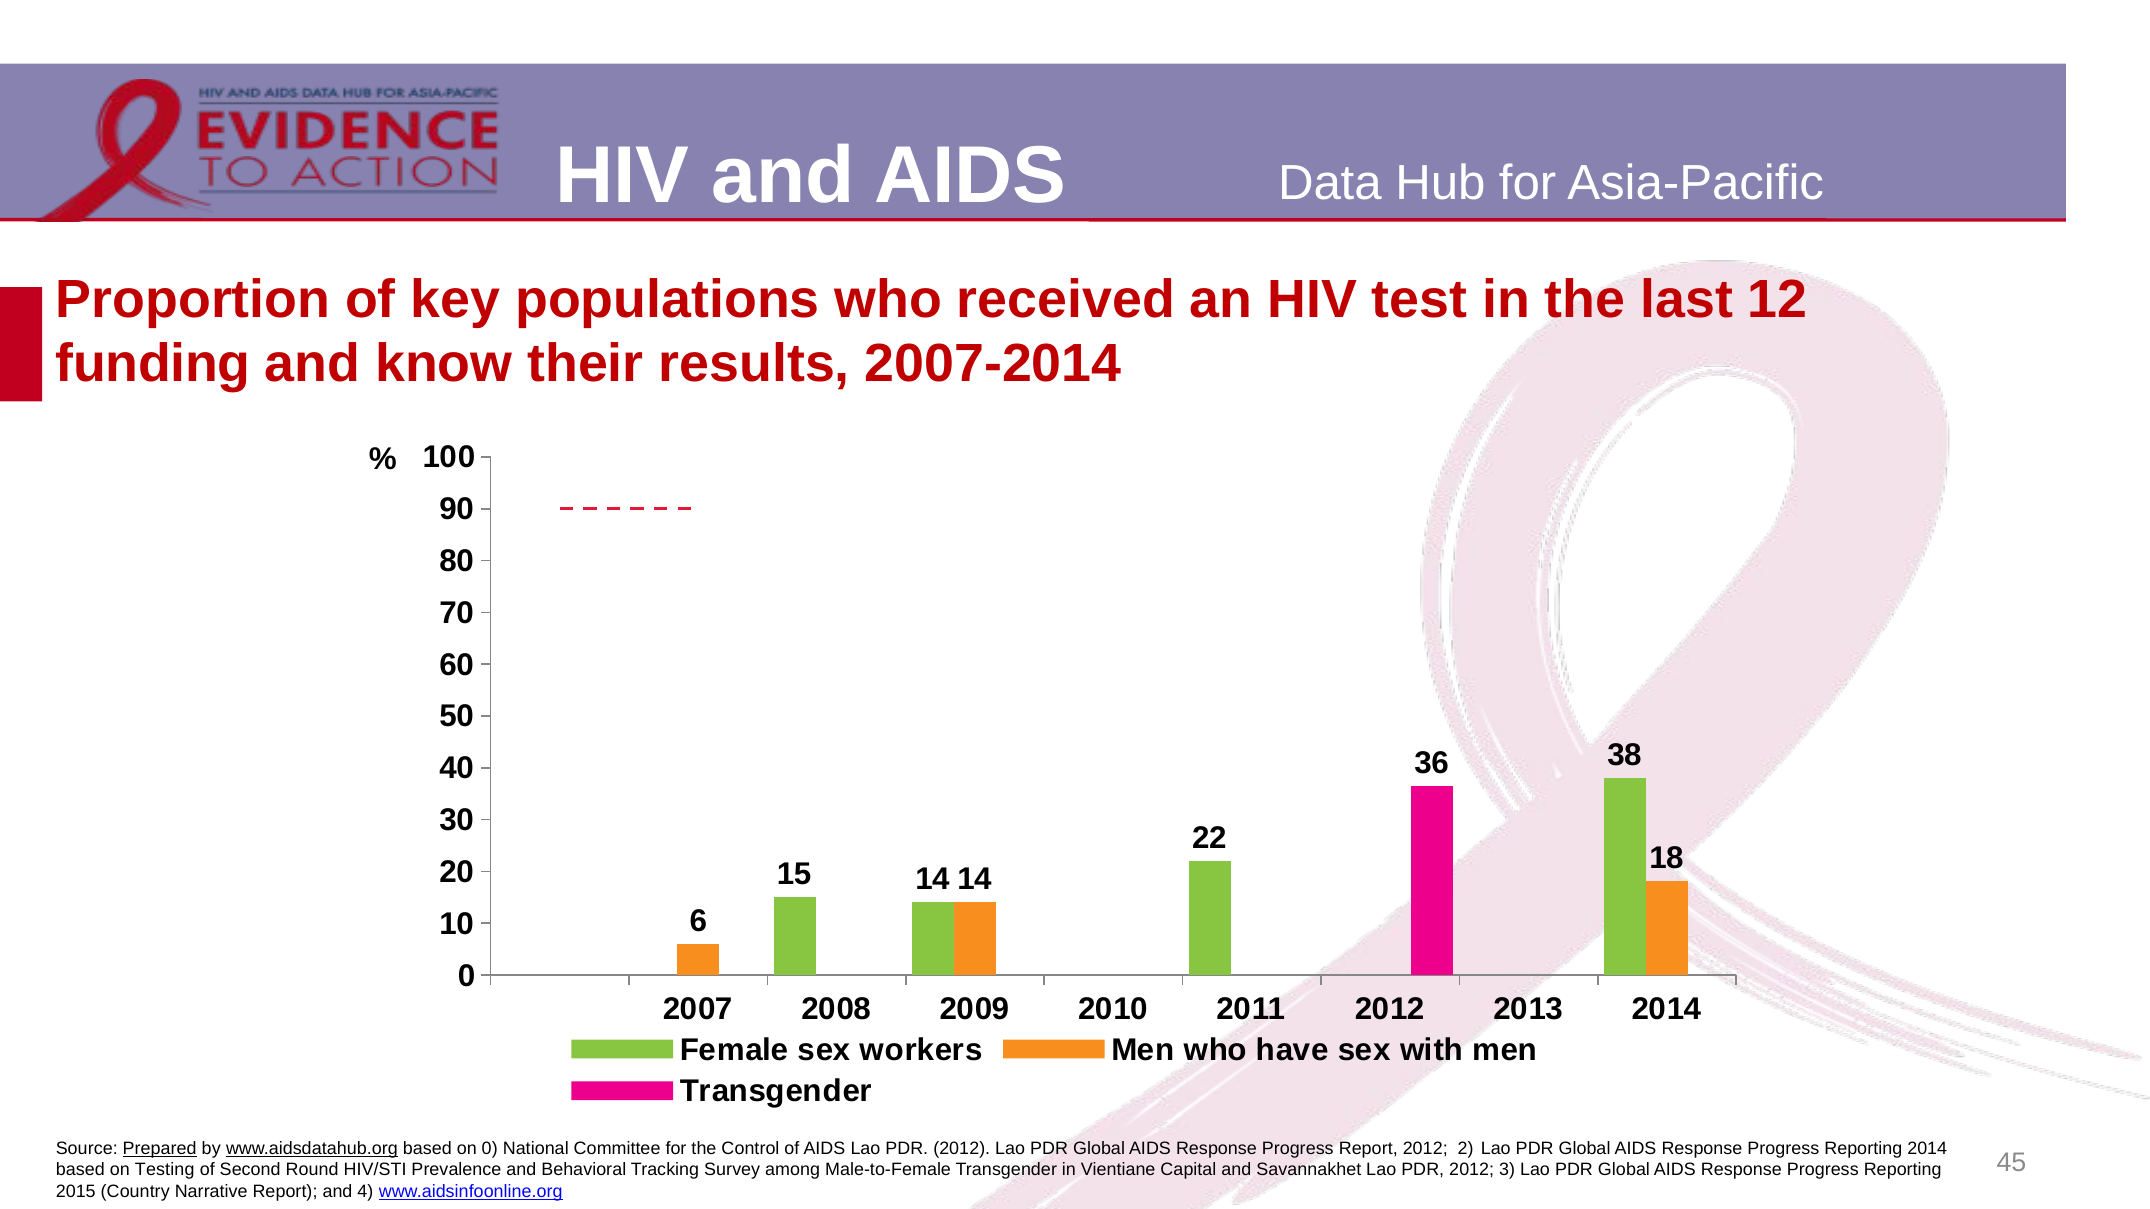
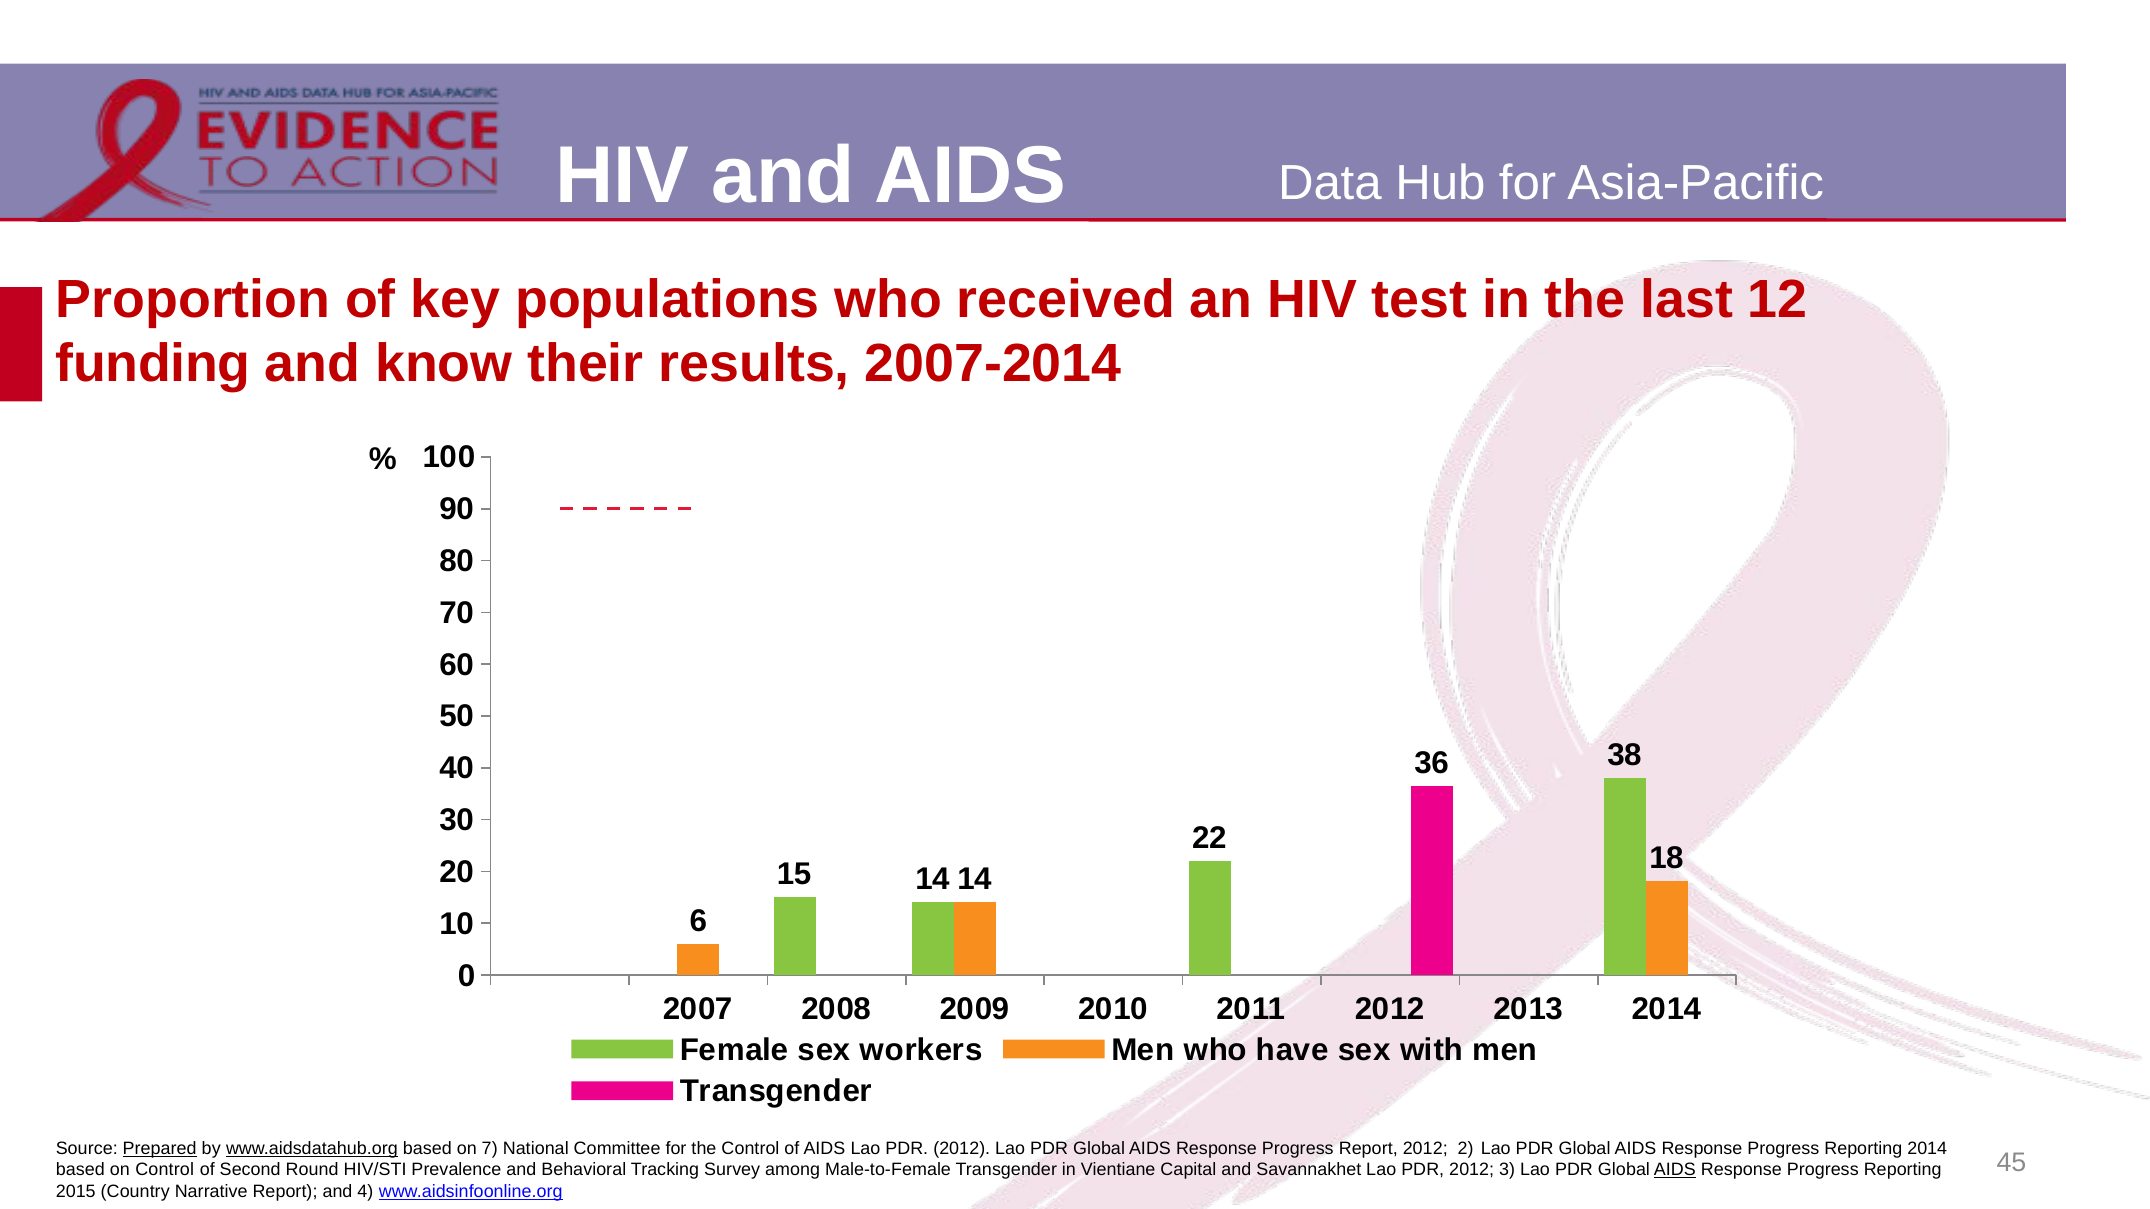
on 0: 0 -> 7
on Testing: Testing -> Control
AIDS at (1675, 1170) underline: none -> present
